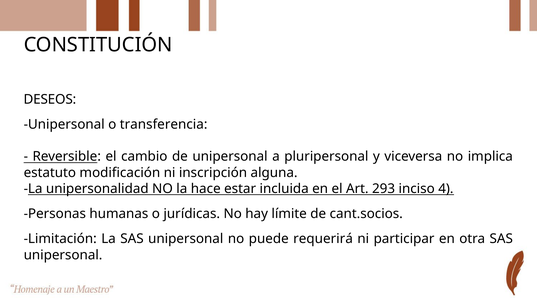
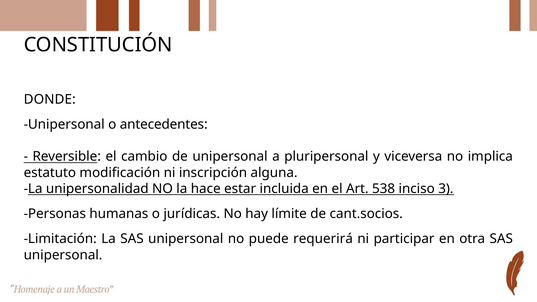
DESEOS: DESEOS -> DONDE
transferencia: transferencia -> antecedentes
293: 293 -> 538
4: 4 -> 3
